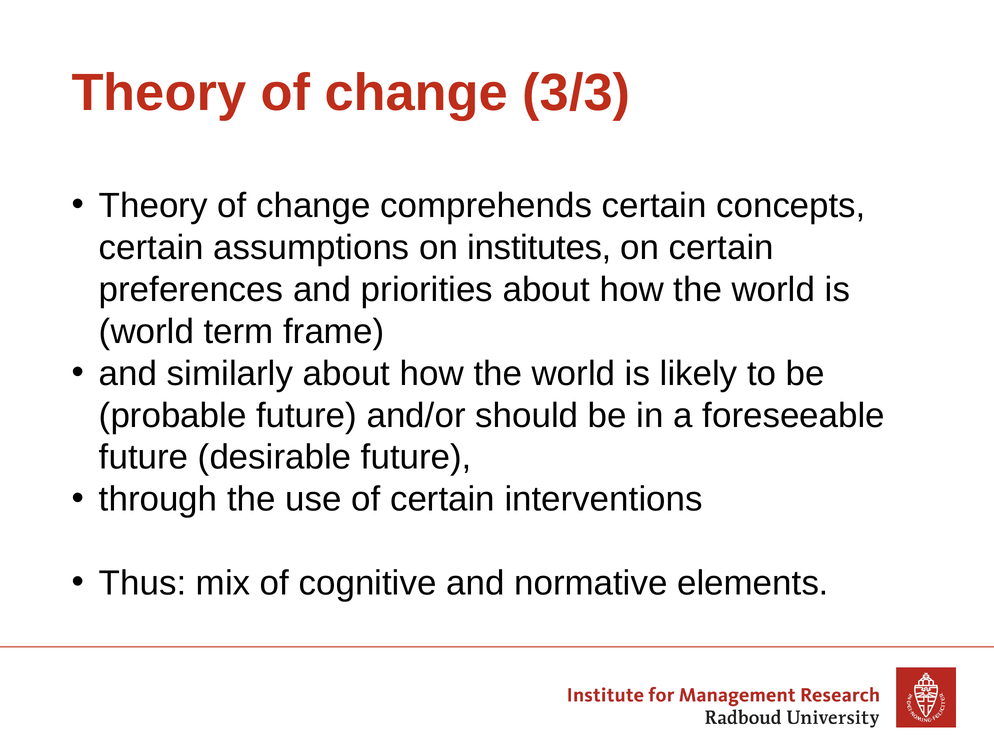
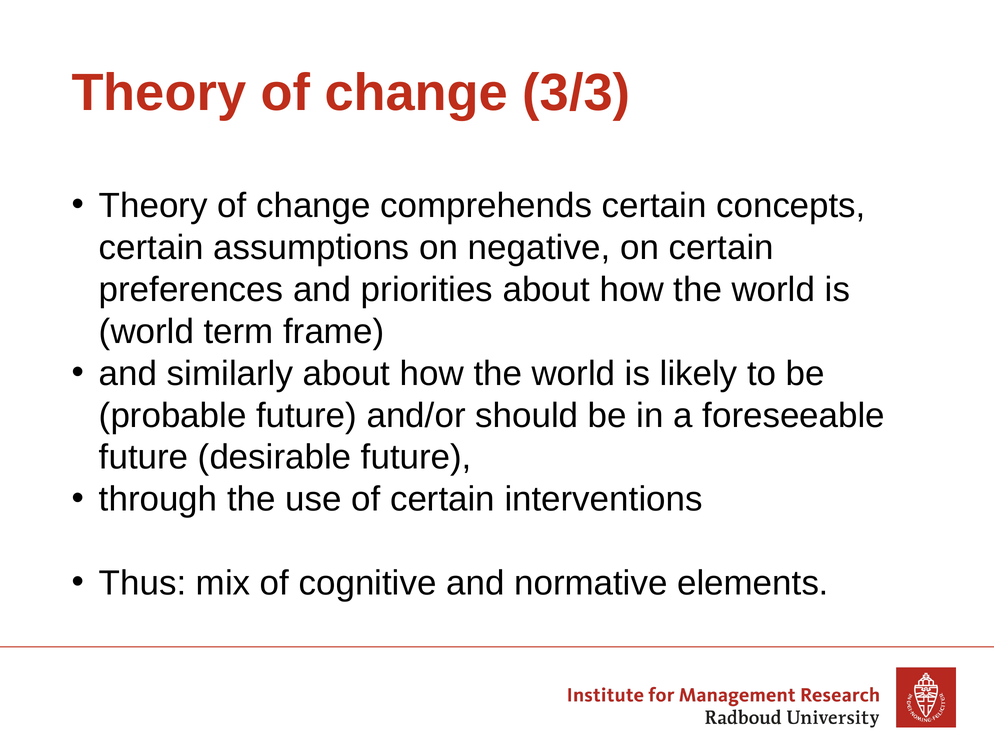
institutes: institutes -> negative
